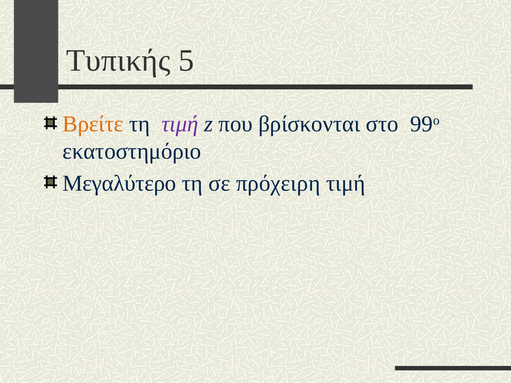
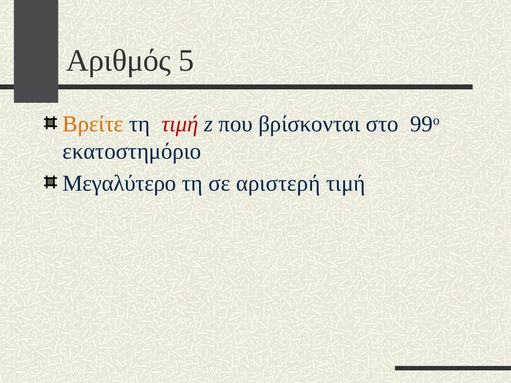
Τυπικής: Τυπικής -> Αριθμός
τιμή at (180, 124) colour: purple -> red
πρόχειρη: πρόχειρη -> αριστερή
